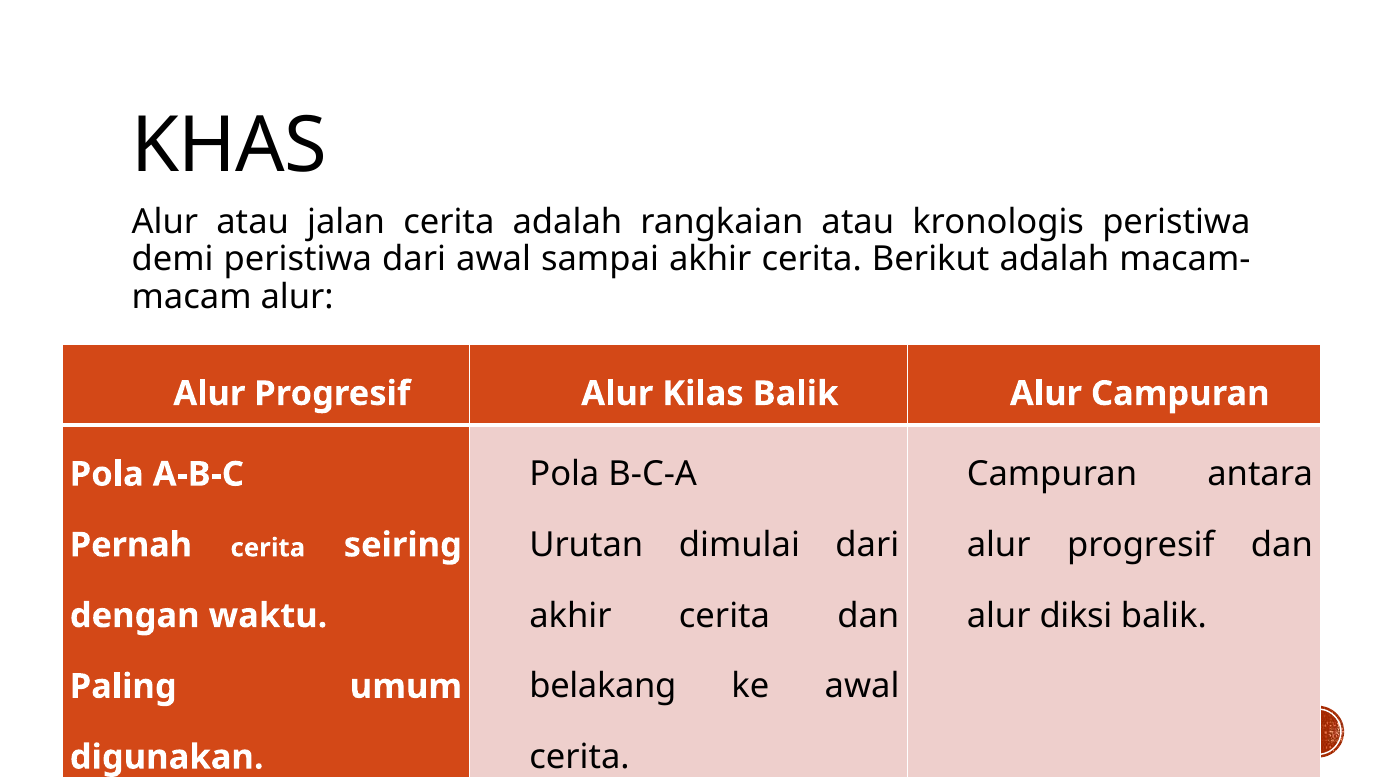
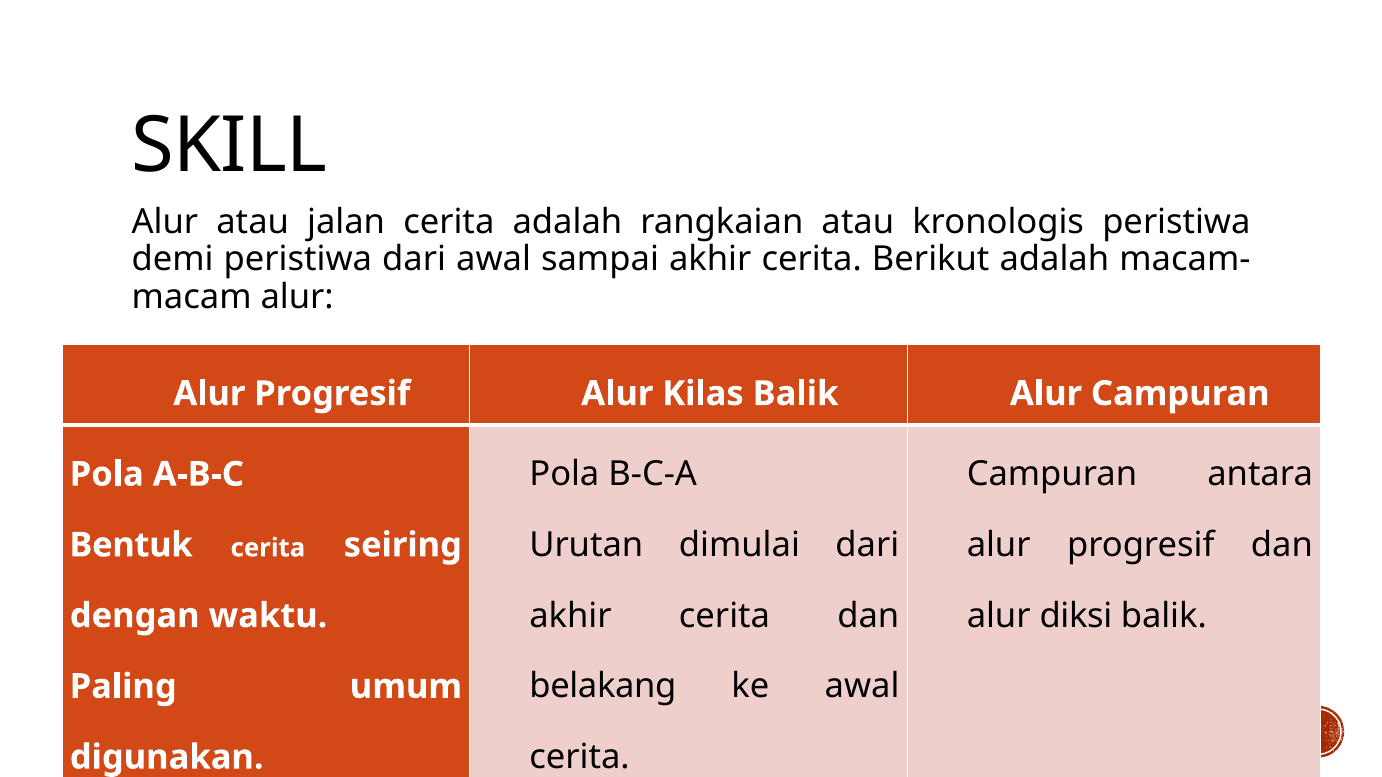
KHAS: KHAS -> SKILL
Pernah: Pernah -> Bentuk
